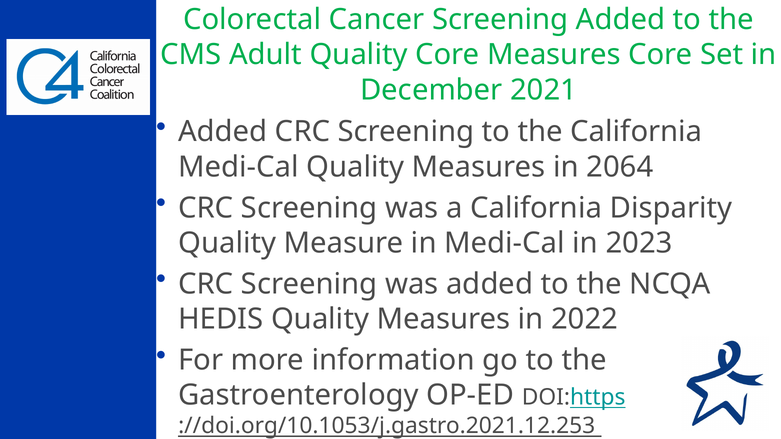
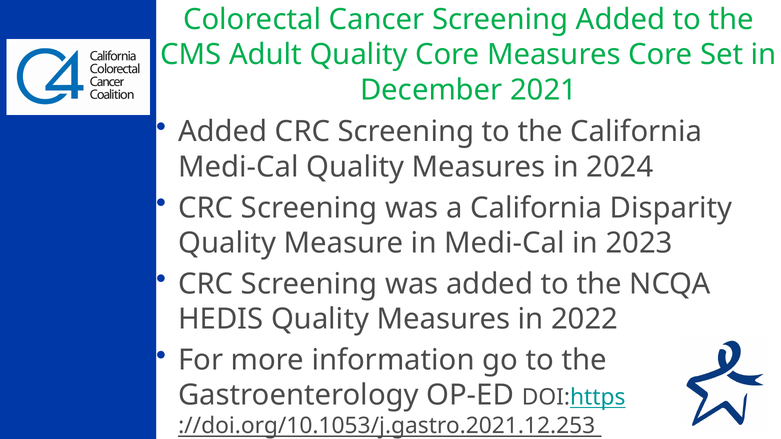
2064: 2064 -> 2024
